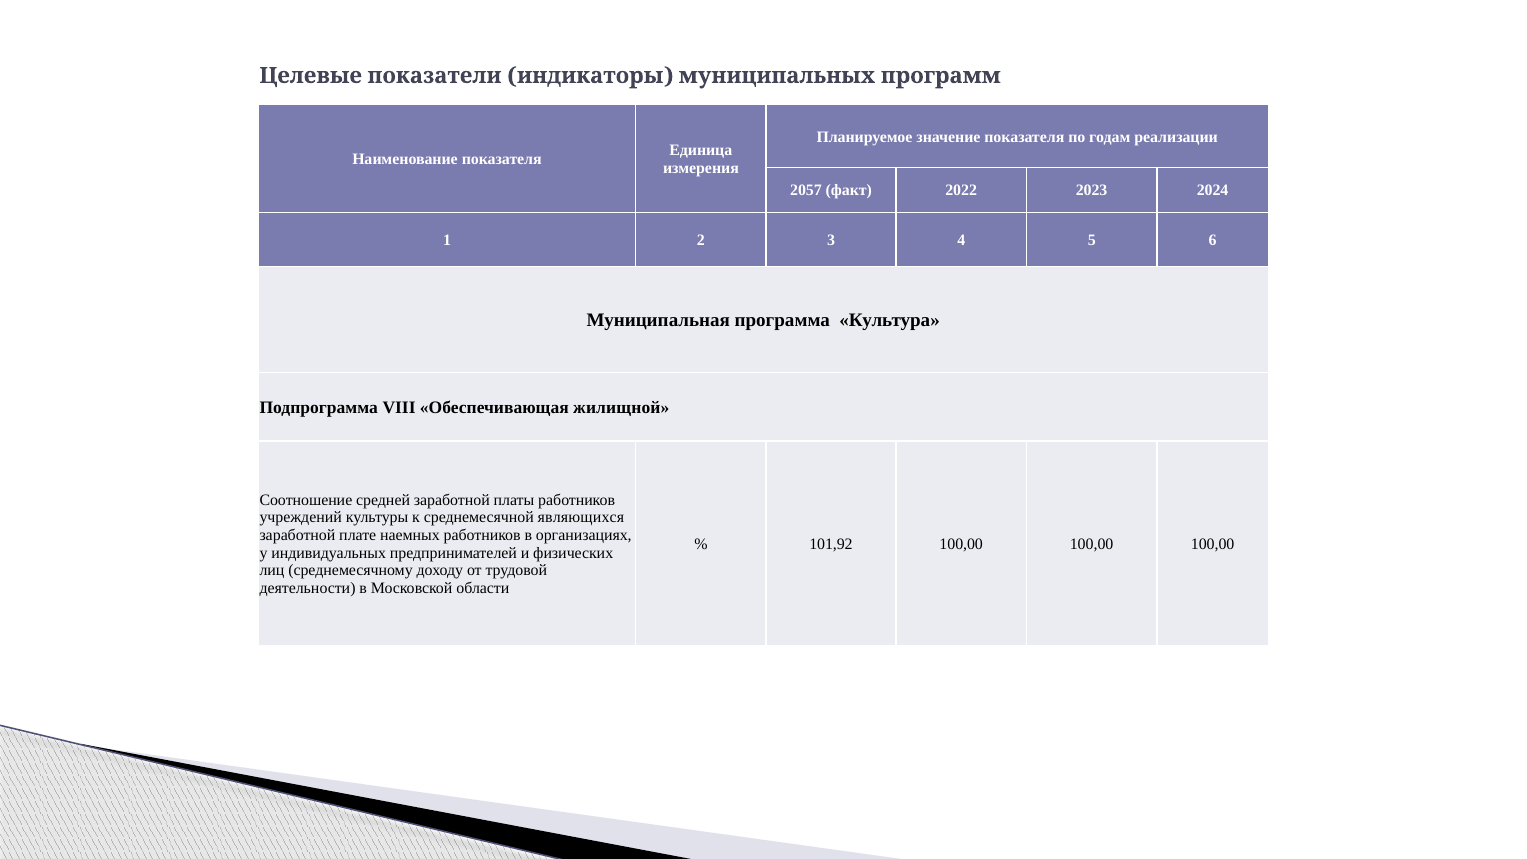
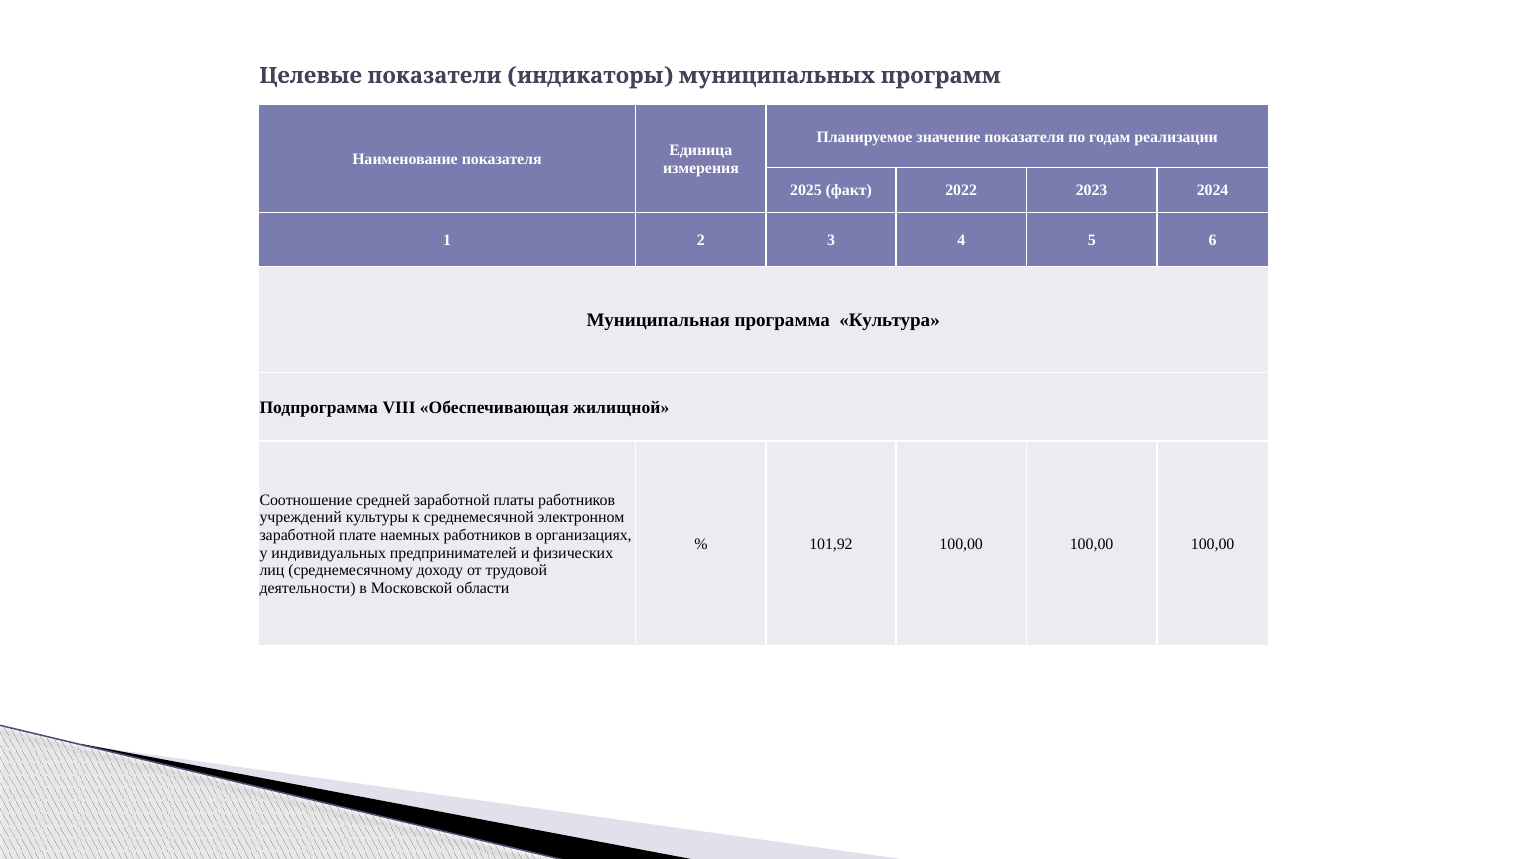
2057: 2057 -> 2025
являющихся: являющихся -> электронном
